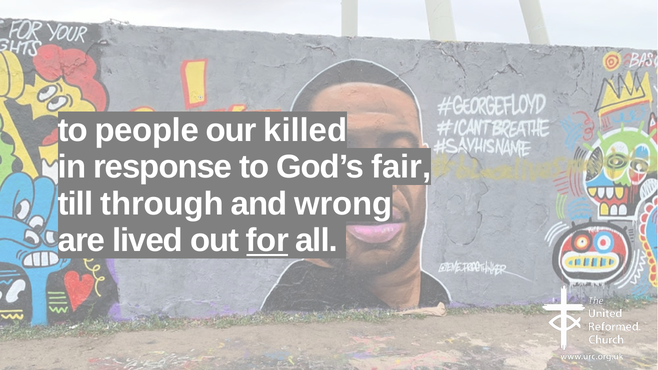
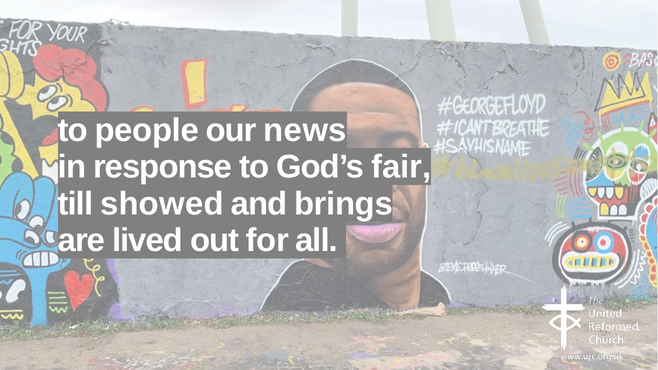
killed: killed -> news
through: through -> showed
wrong: wrong -> brings
for underline: present -> none
